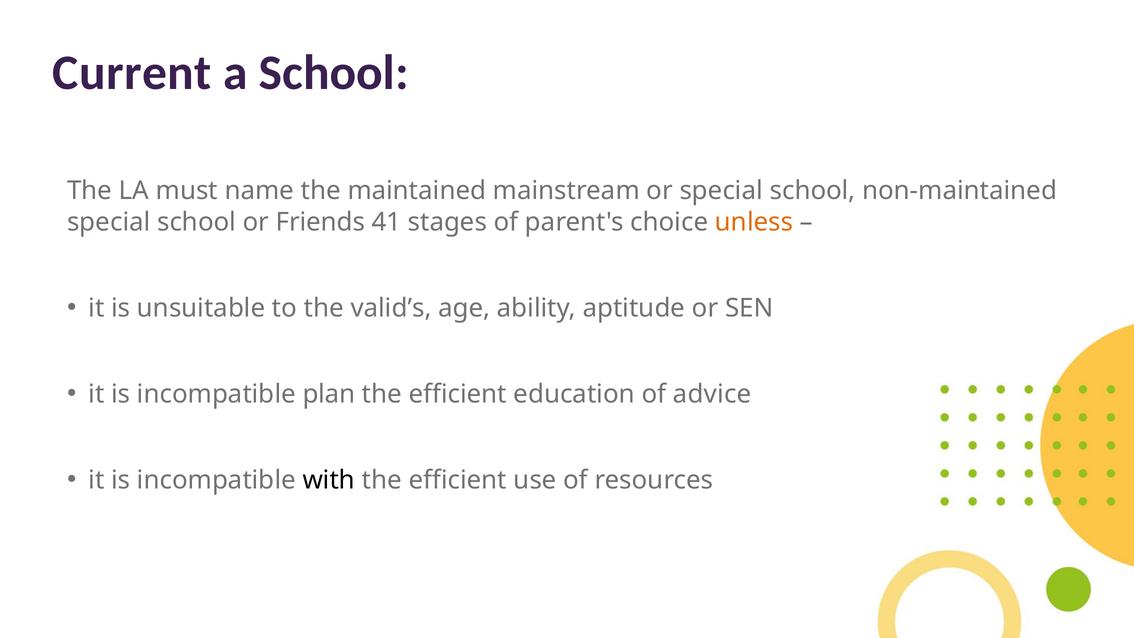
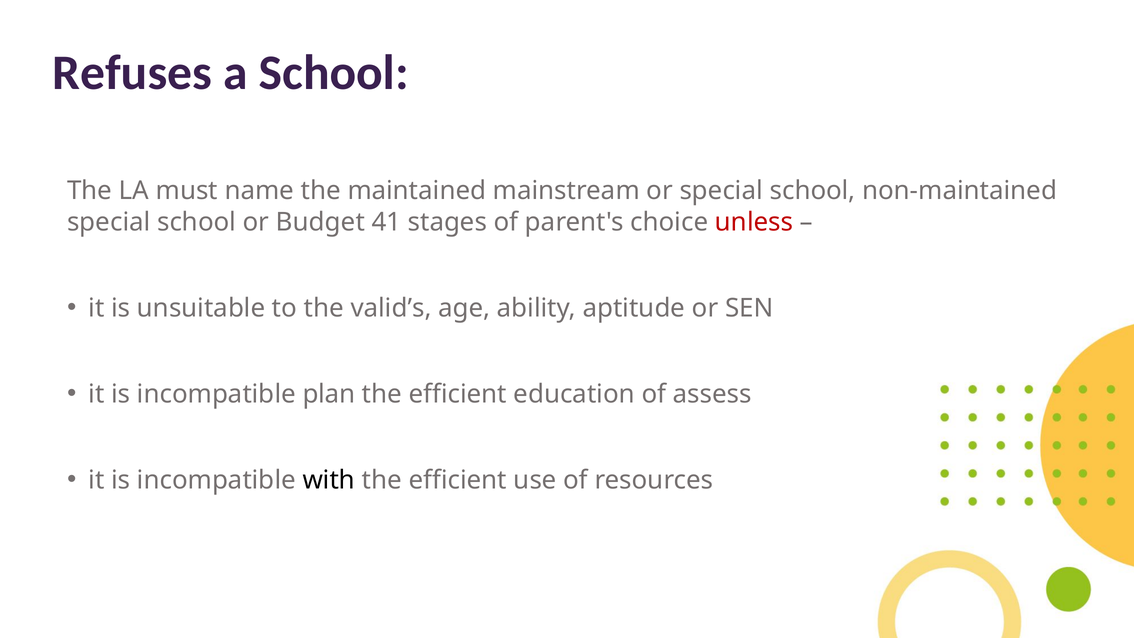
Current: Current -> Refuses
Friends: Friends -> Budget
unless colour: orange -> red
advice: advice -> assess
